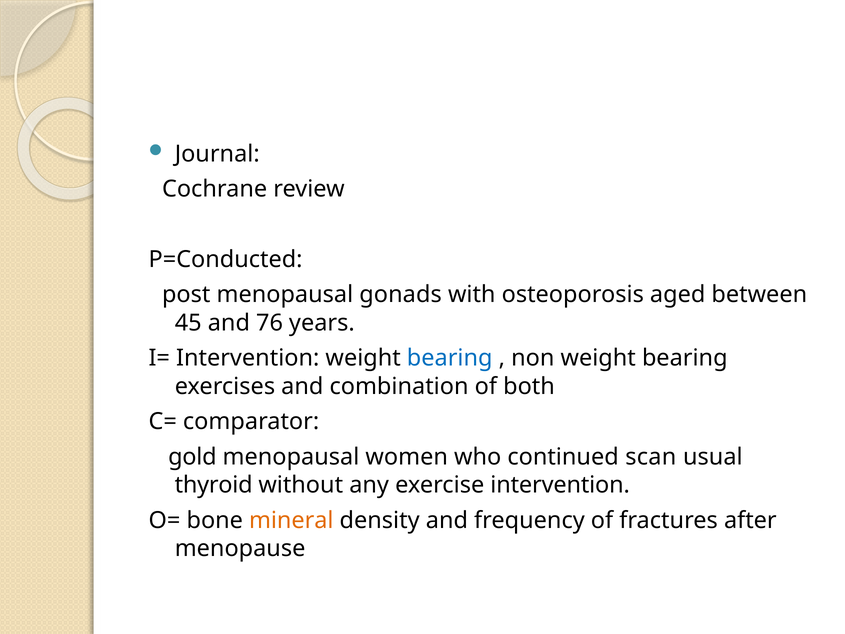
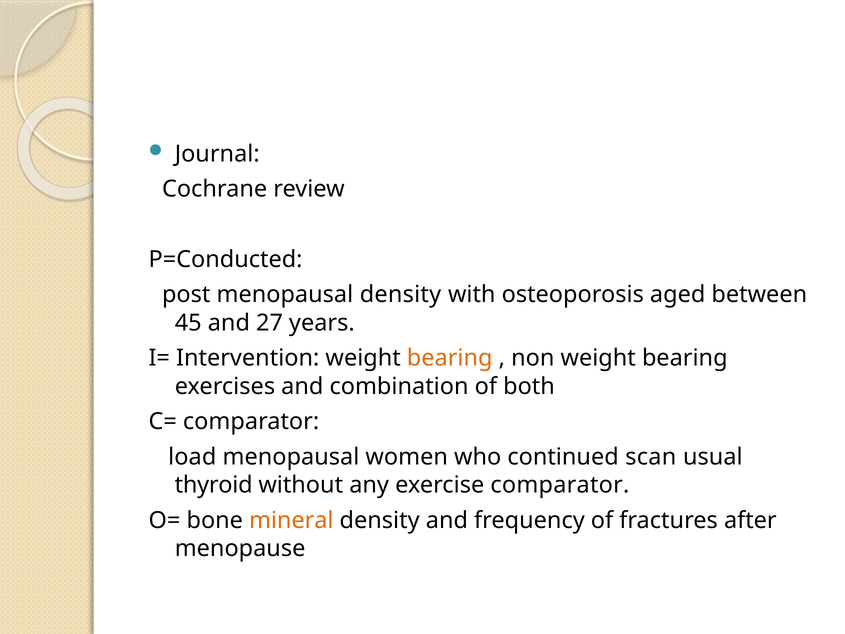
menopausal gonads: gonads -> density
76: 76 -> 27
bearing at (450, 358) colour: blue -> orange
gold: gold -> load
exercise intervention: intervention -> comparator
